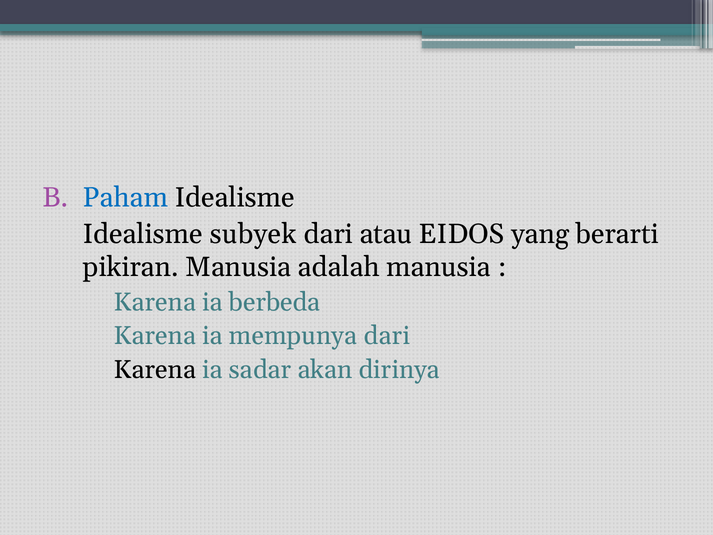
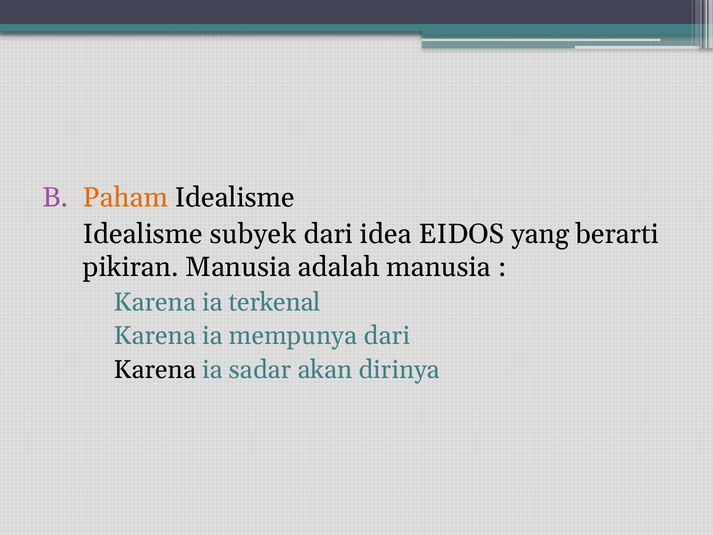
Paham colour: blue -> orange
atau: atau -> idea
berbeda: berbeda -> terkenal
